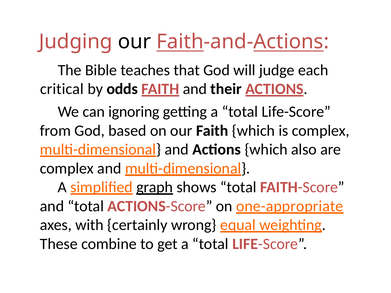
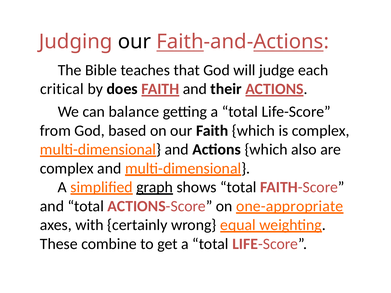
odds: odds -> does
ignoring: ignoring -> balance
